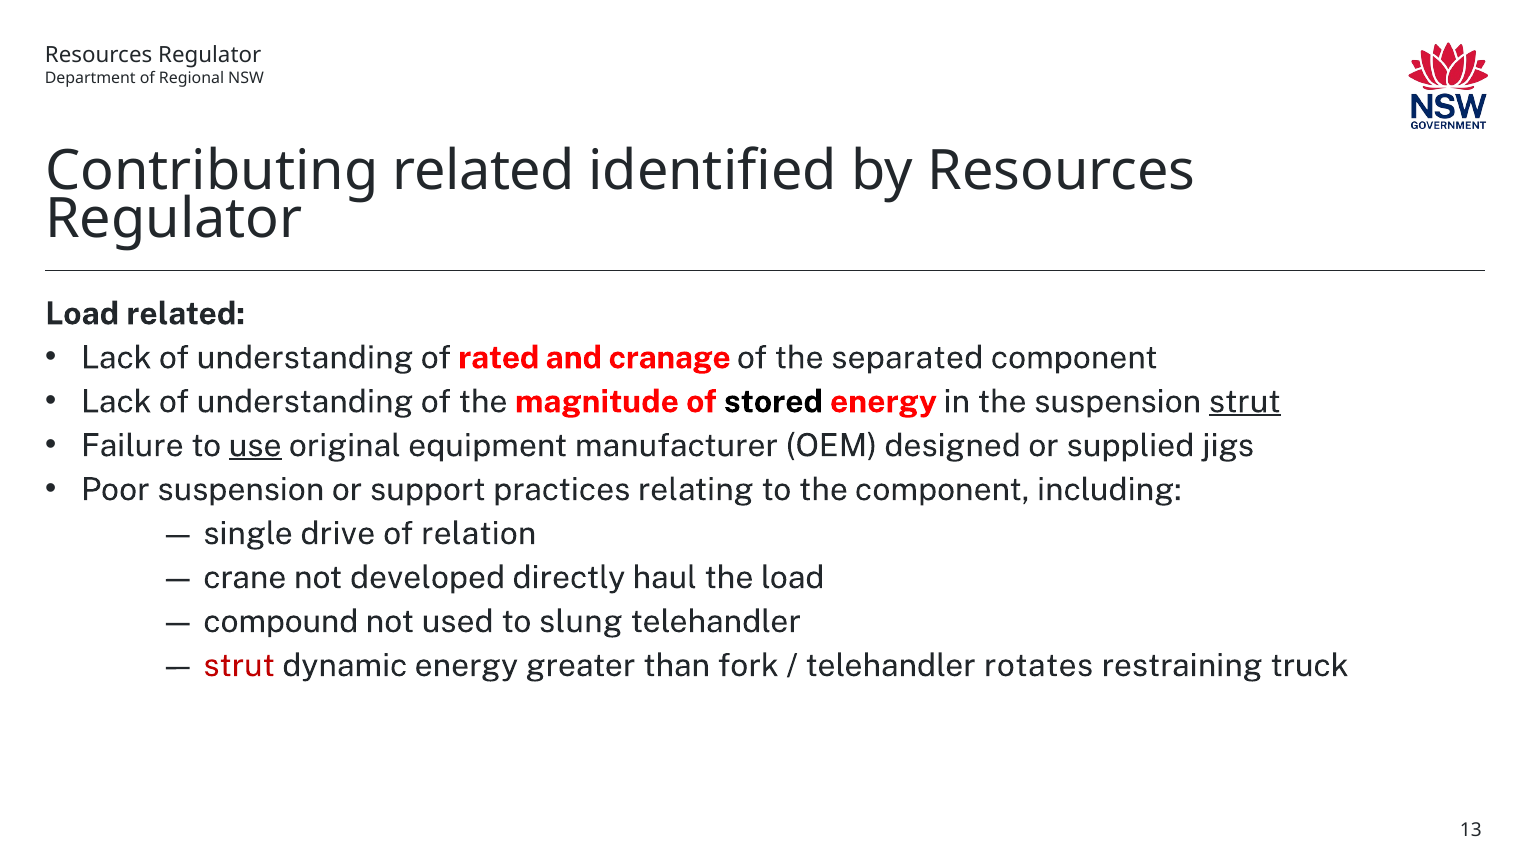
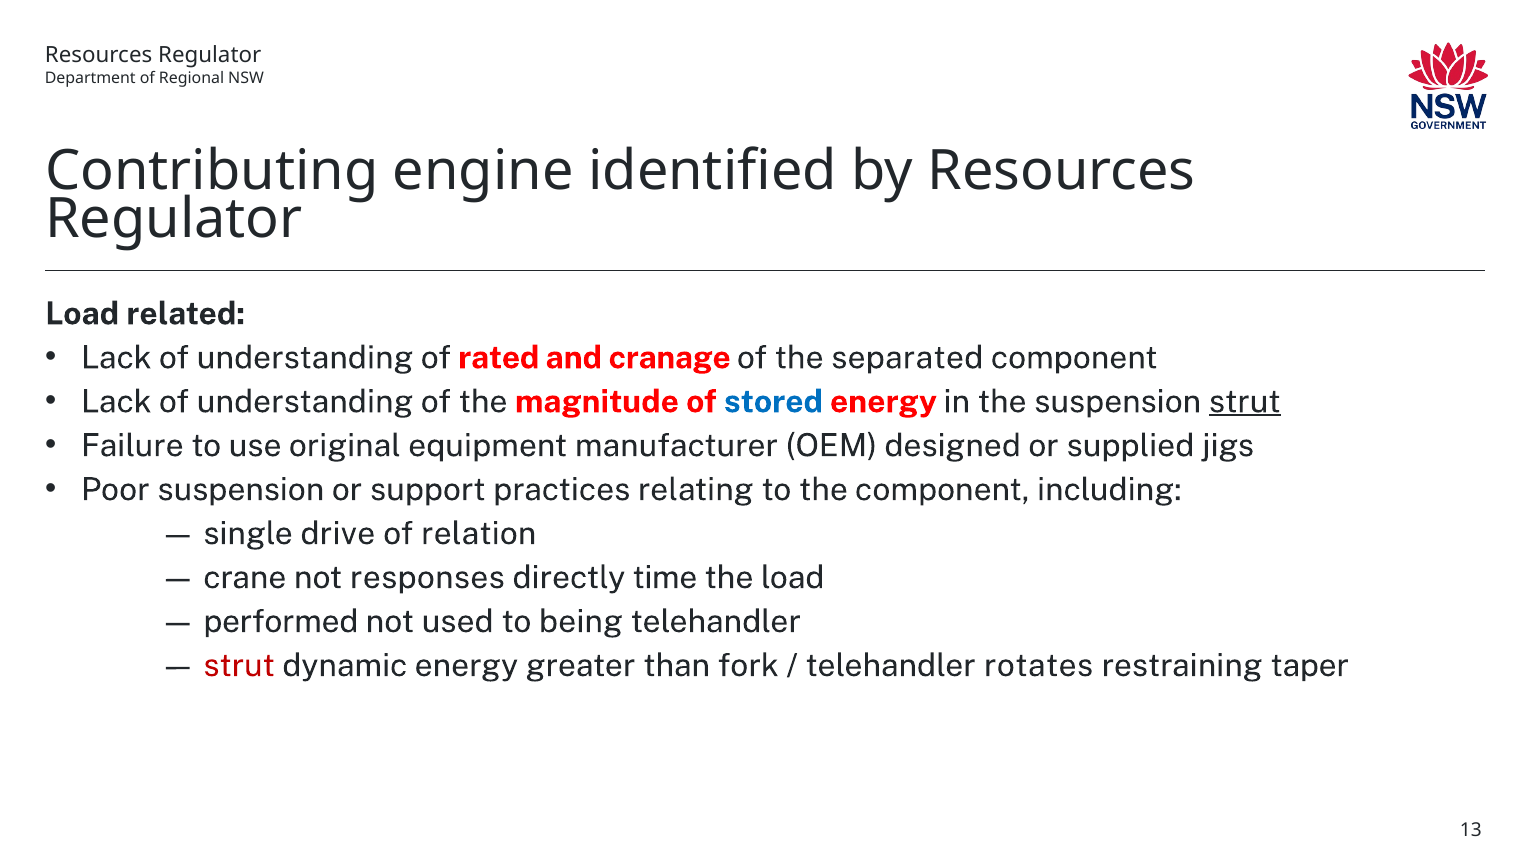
Contributing related: related -> engine
stored colour: black -> blue
use underline: present -> none
developed: developed -> responses
haul: haul -> time
compound: compound -> performed
slung: slung -> being
truck: truck -> taper
